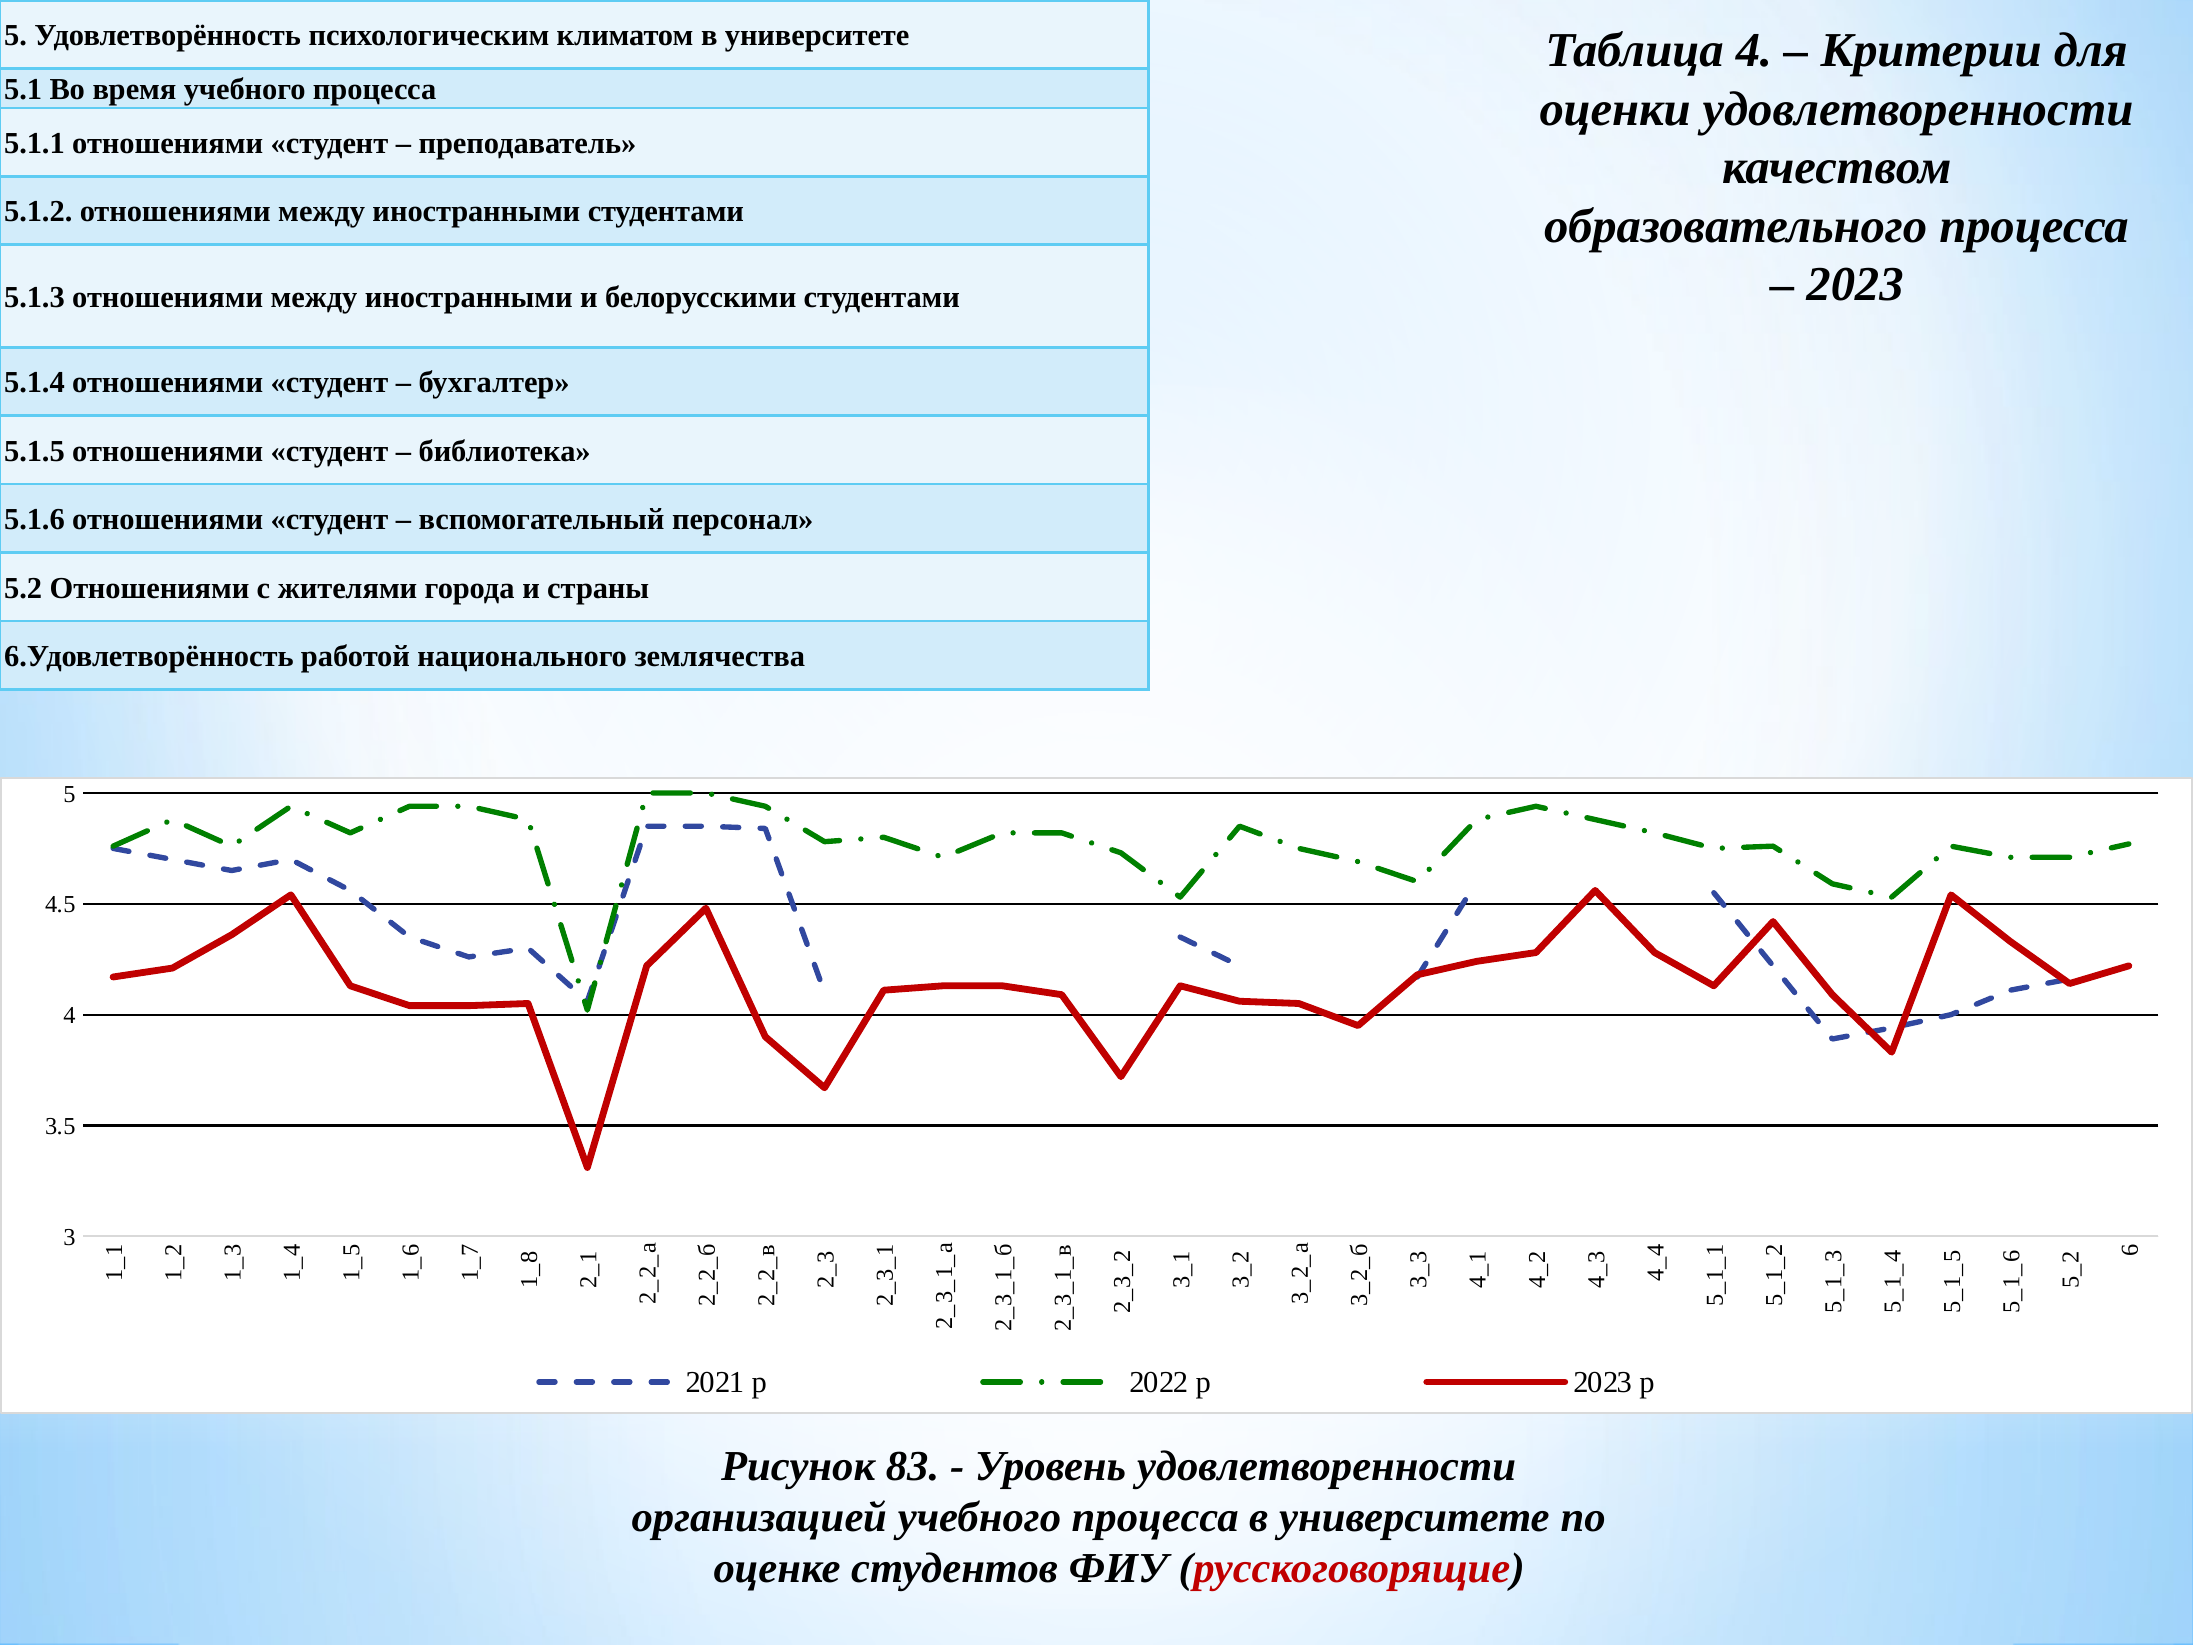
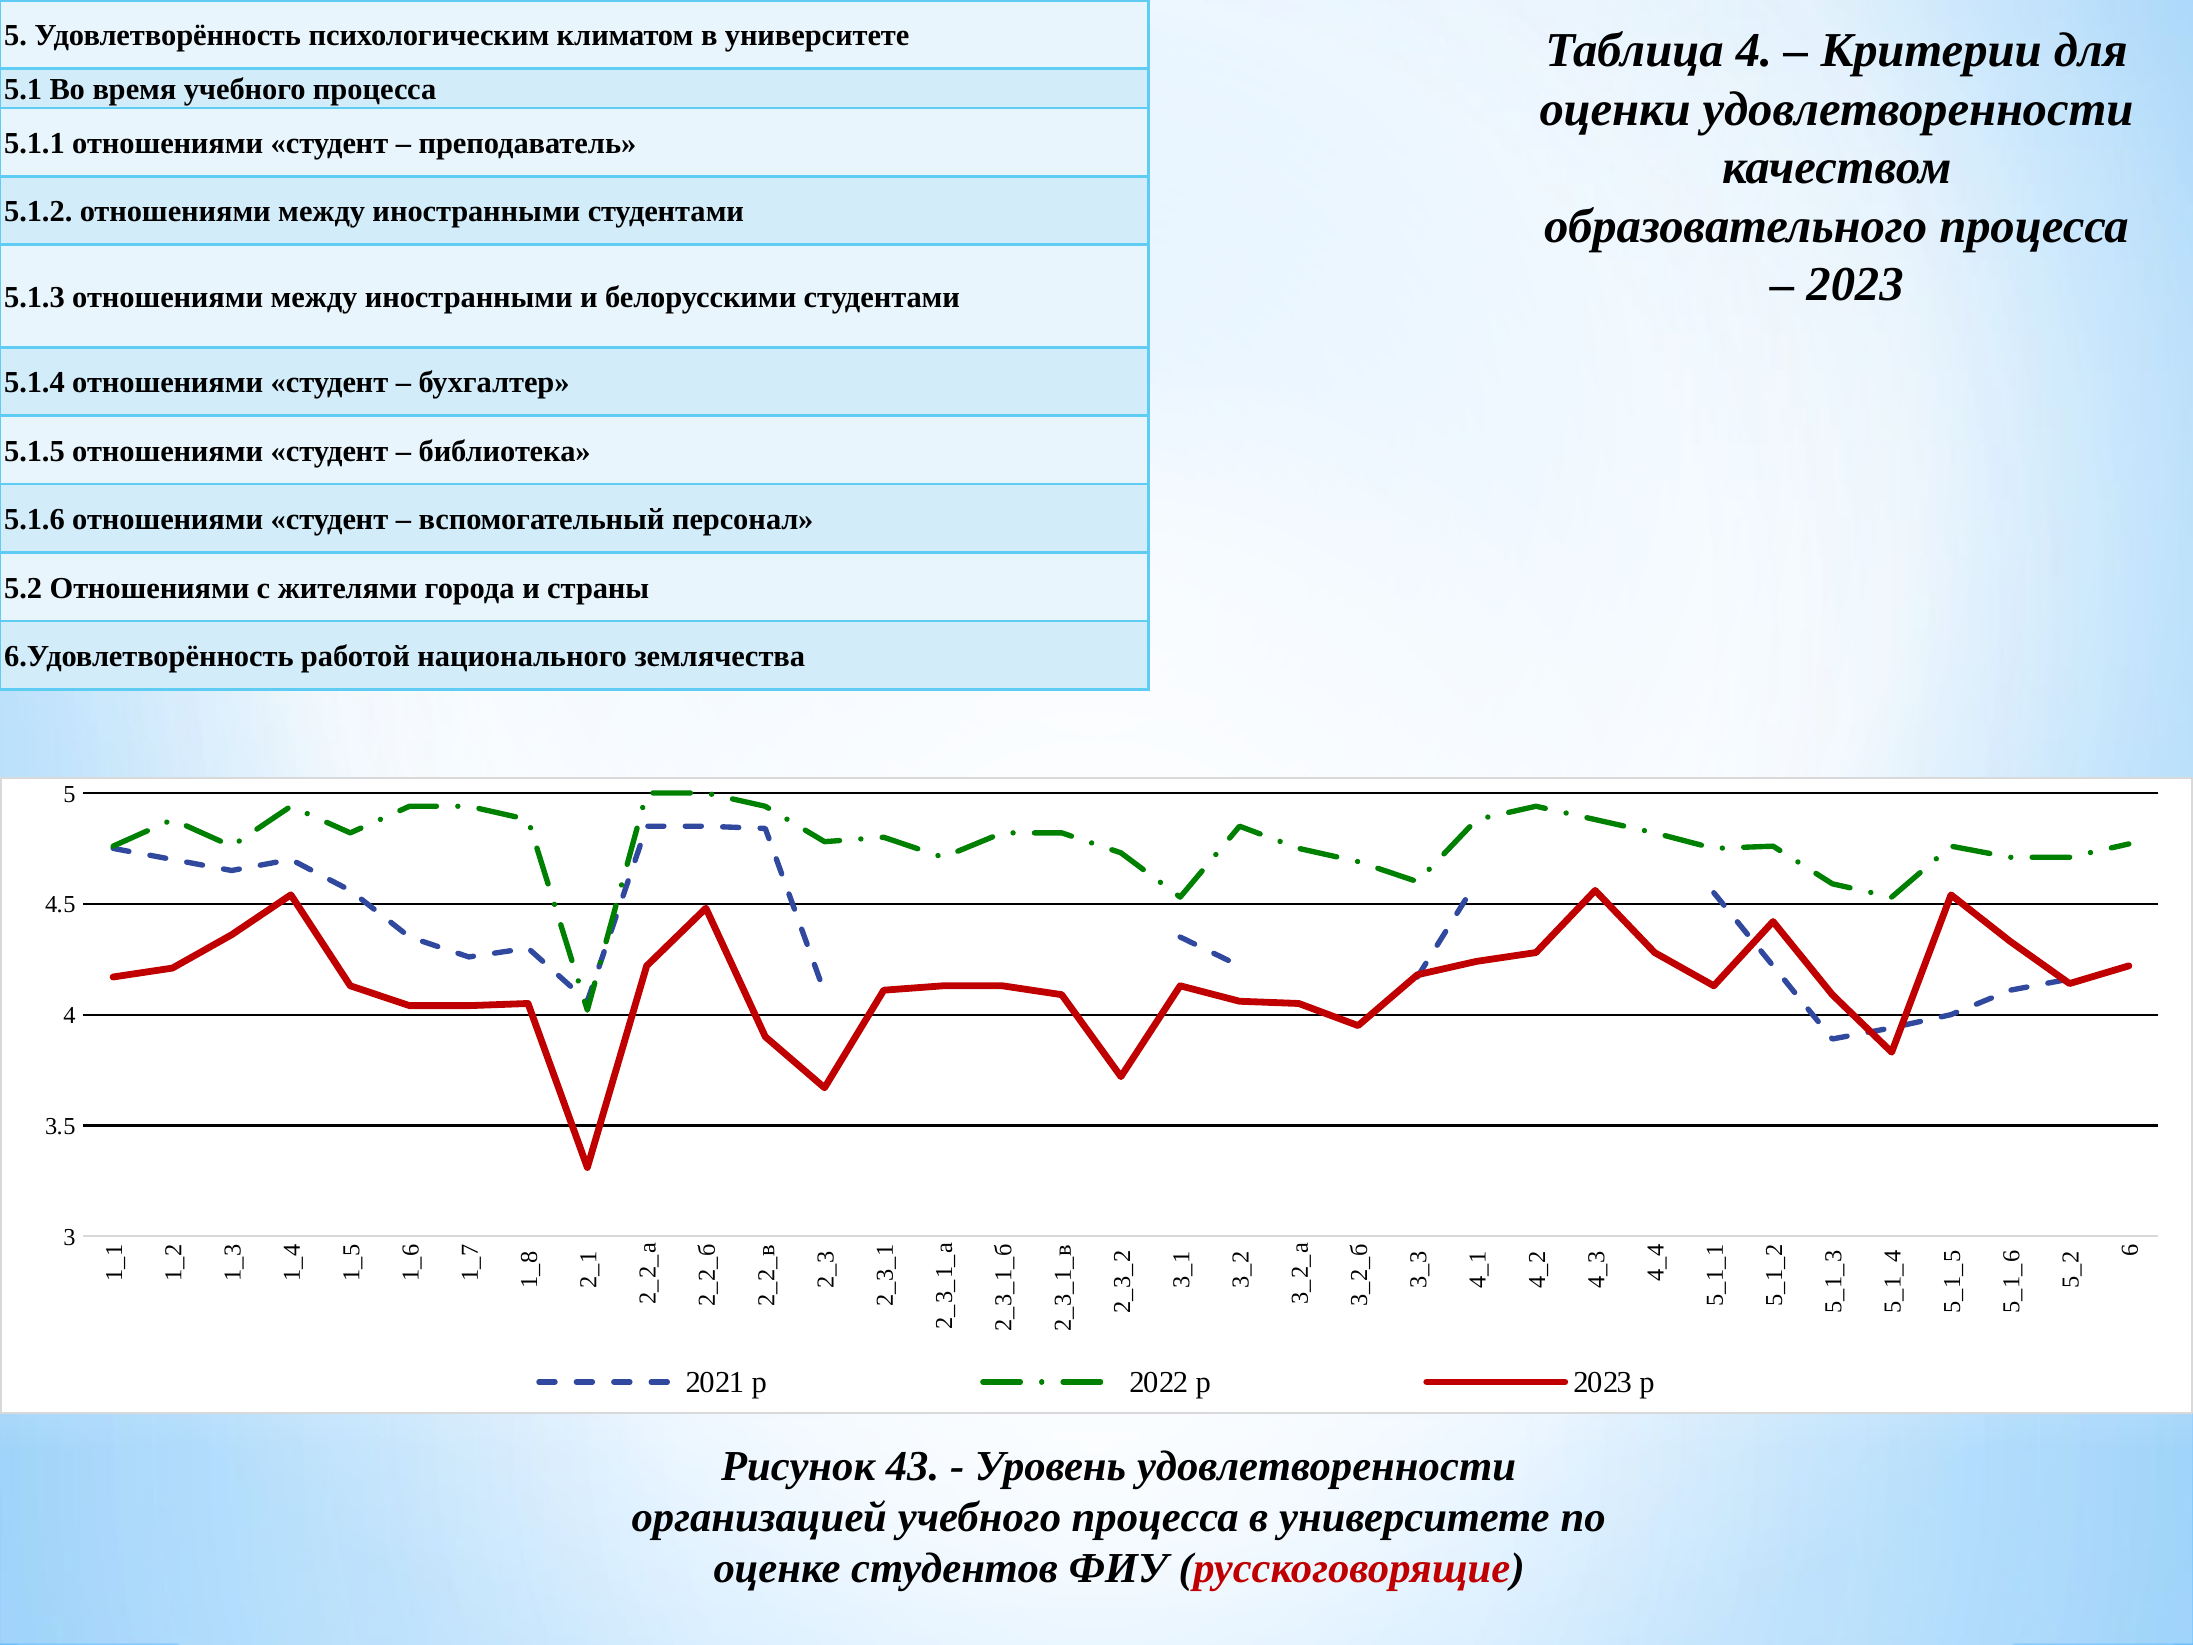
83: 83 -> 43
